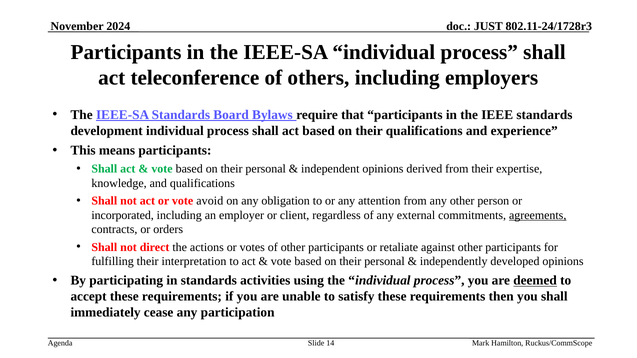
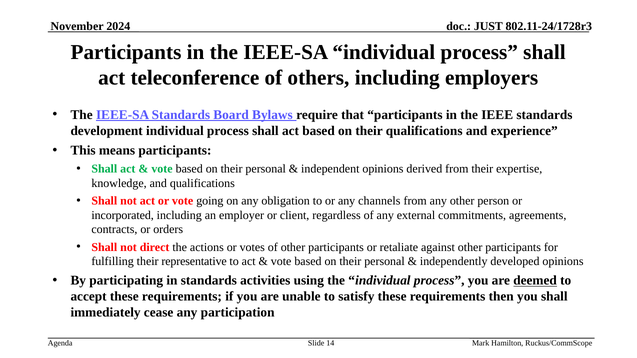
avoid: avoid -> going
attention: attention -> channels
agreements underline: present -> none
interpretation: interpretation -> representative
